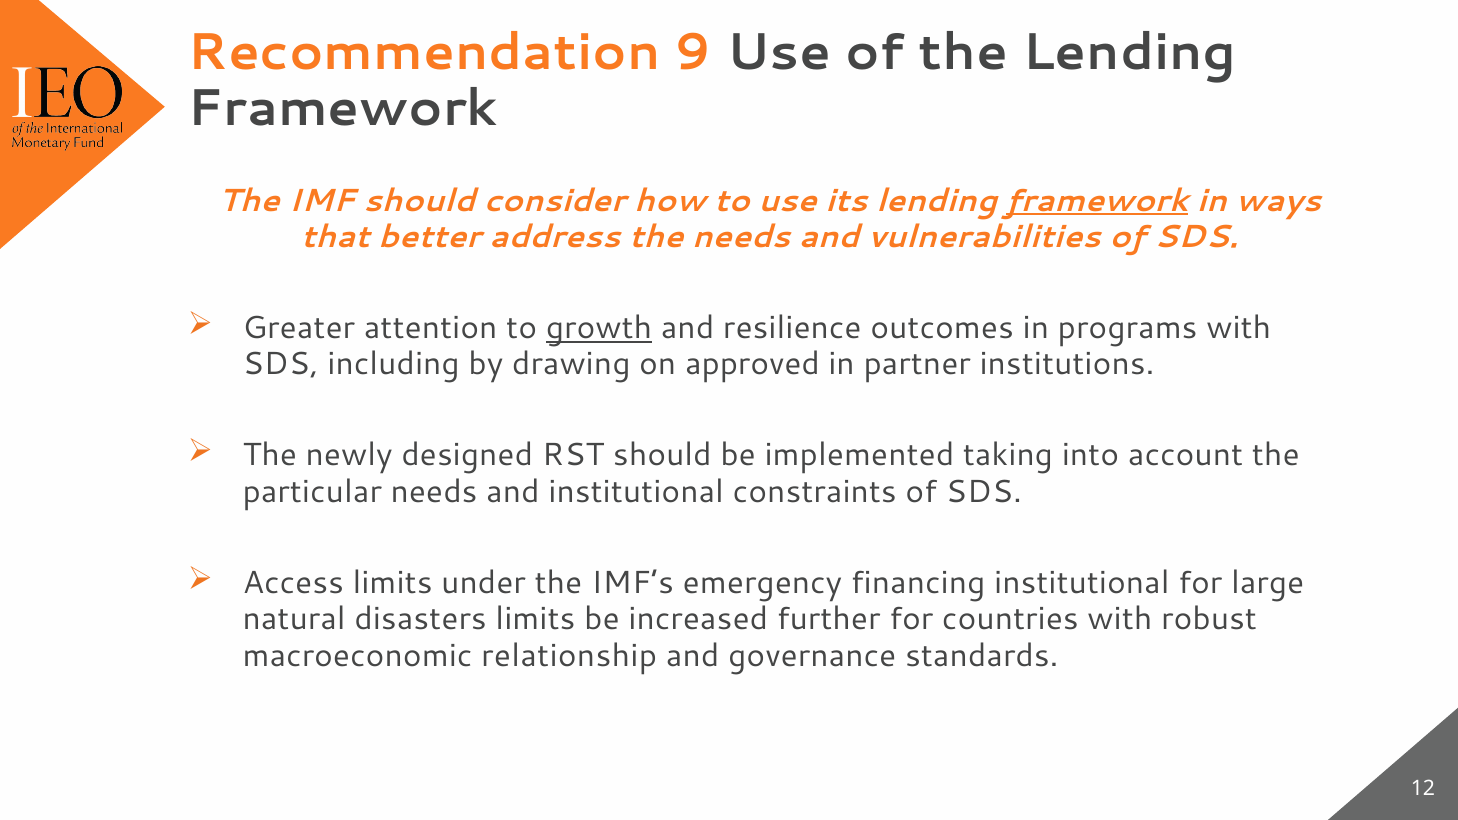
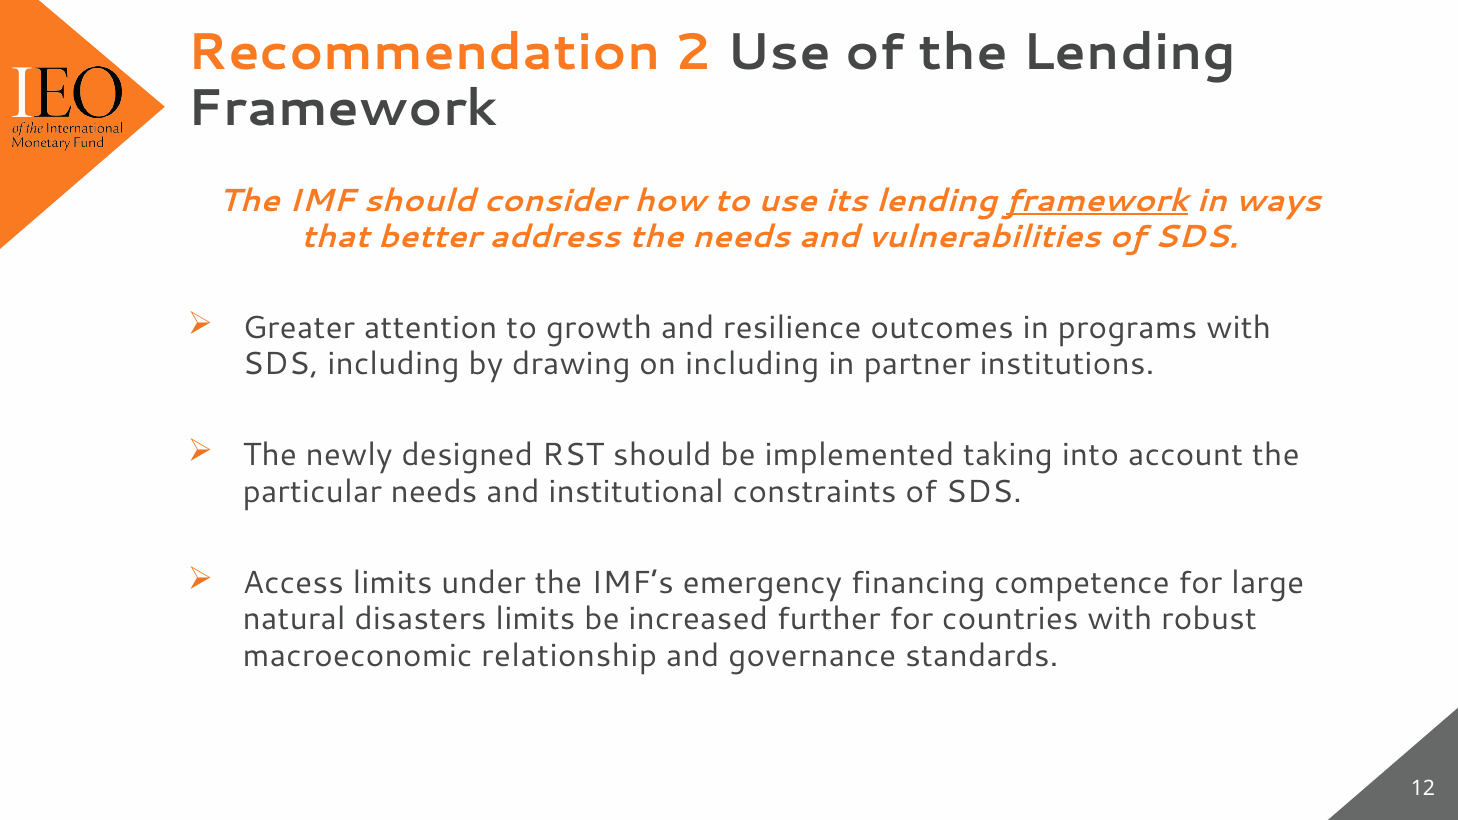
9: 9 -> 2
growth underline: present -> none
on approved: approved -> including
financing institutional: institutional -> competence
